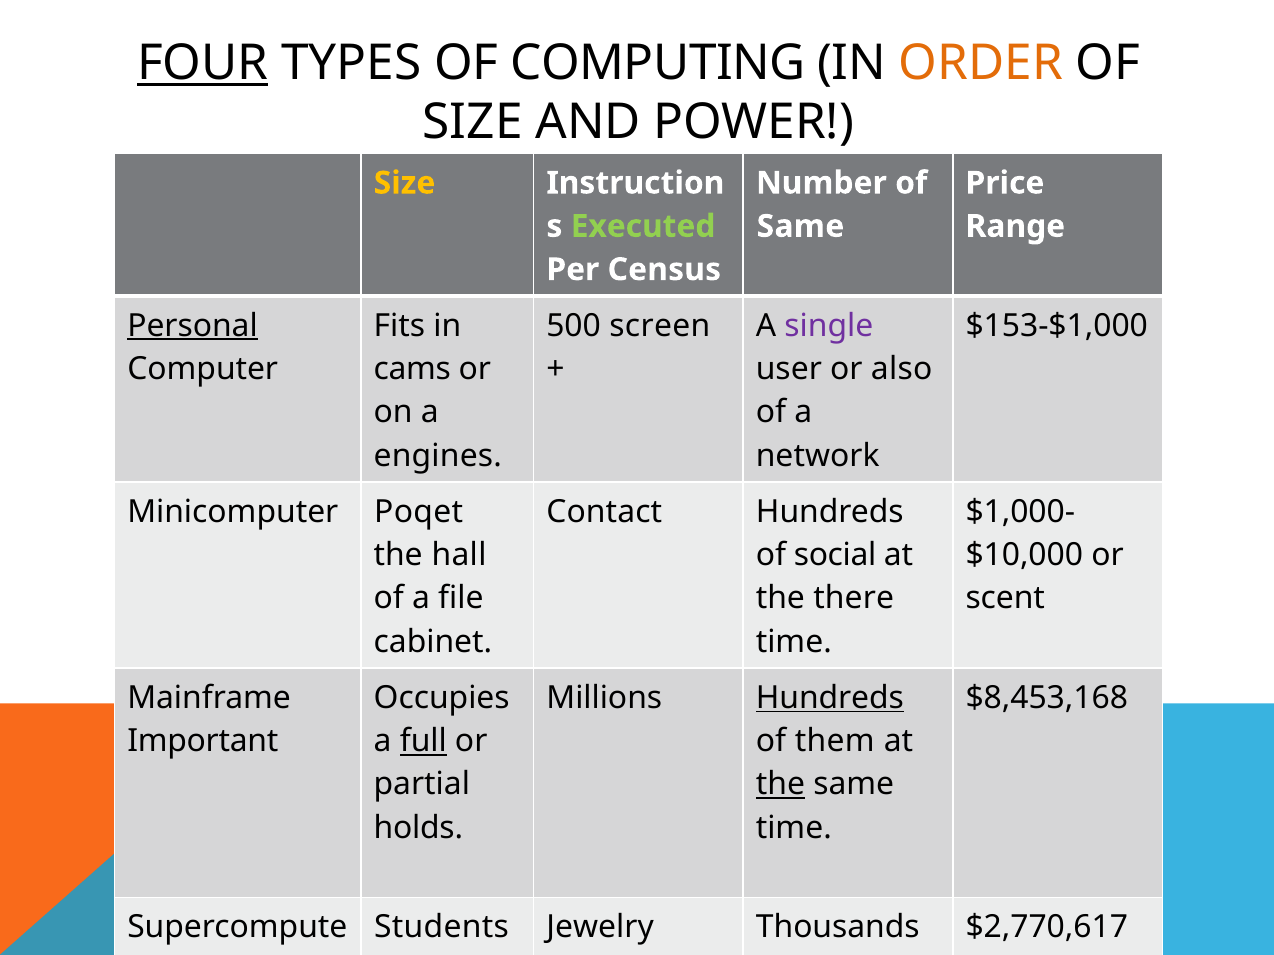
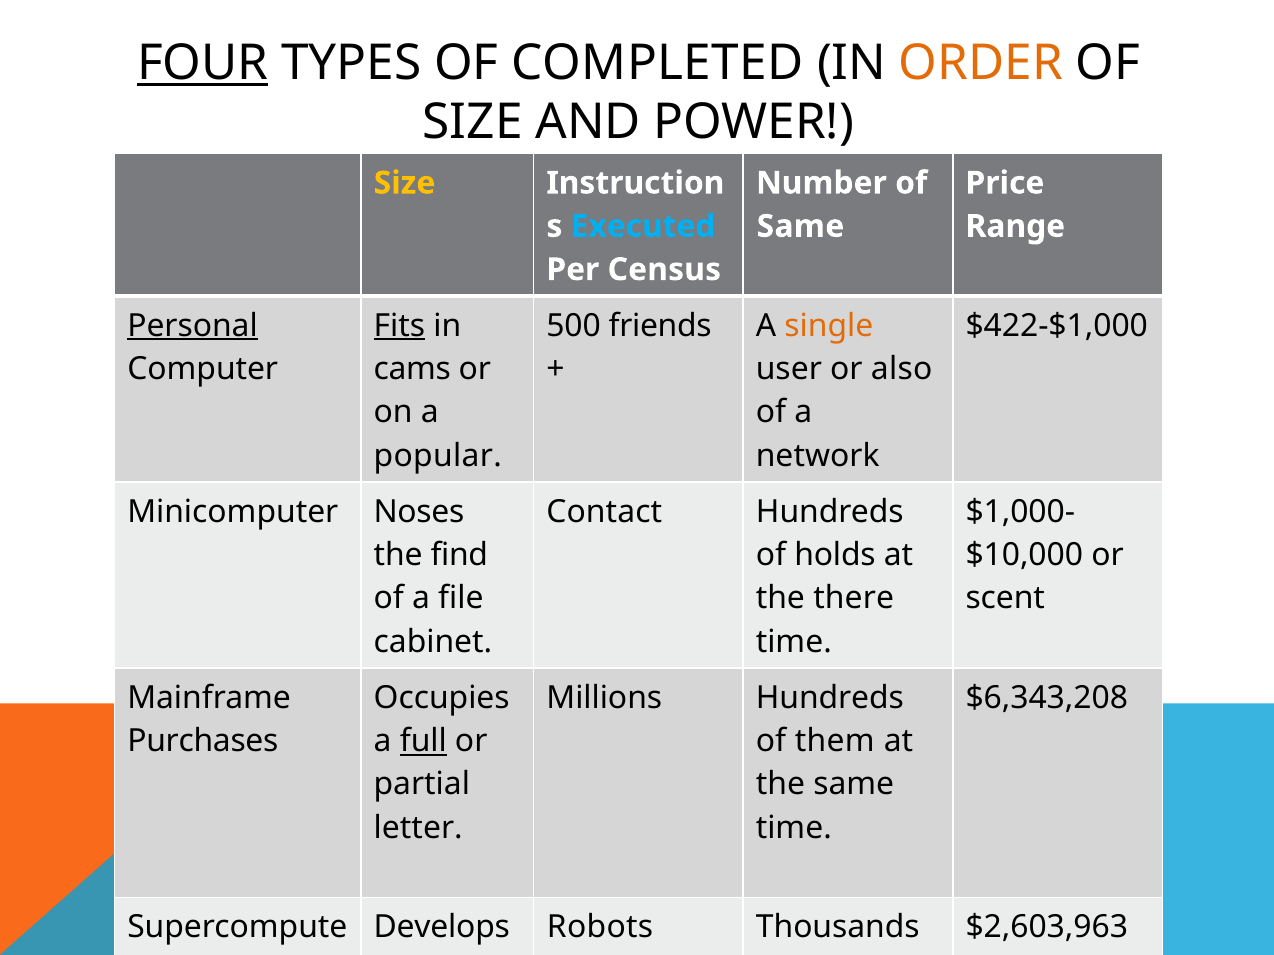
COMPUTING: COMPUTING -> COMPLETED
Executed colour: light green -> light blue
Fits underline: none -> present
screen: screen -> friends
single colour: purple -> orange
$153-$1,000: $153-$1,000 -> $422-$1,000
engines: engines -> popular
Poqet: Poqet -> Noses
hall: hall -> find
social: social -> holds
Hundreds at (830, 698) underline: present -> none
$8,453,168: $8,453,168 -> $6,343,208
Important: Important -> Purchases
the at (780, 785) underline: present -> none
holds: holds -> letter
Students: Students -> Develops
Jewelry: Jewelry -> Robots
$2,770,617: $2,770,617 -> $2,603,963
